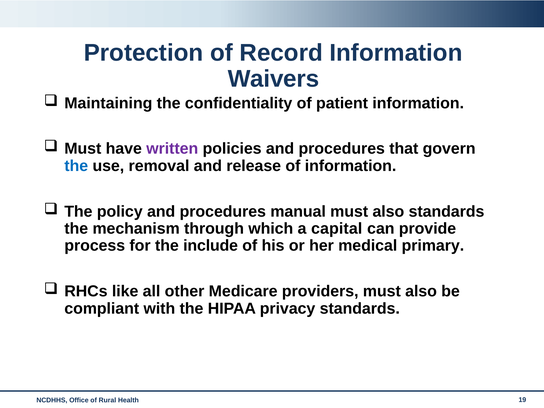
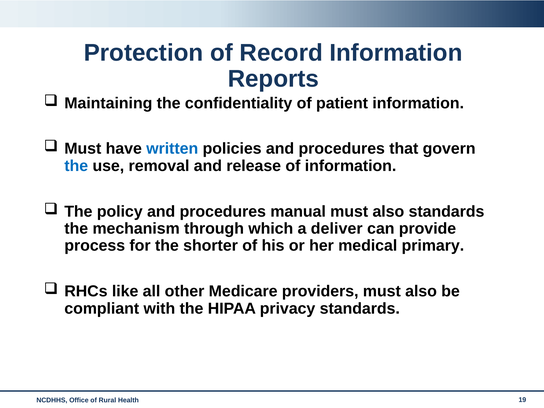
Waivers: Waivers -> Reports
written colour: purple -> blue
capital: capital -> deliver
include: include -> shorter
